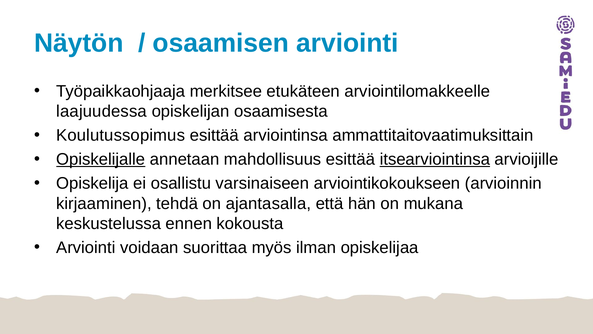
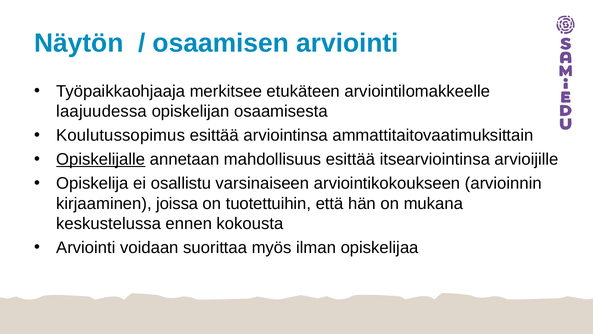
itsearviointinsa underline: present -> none
tehdä: tehdä -> joissa
ajantasalla: ajantasalla -> tuotettuihin
